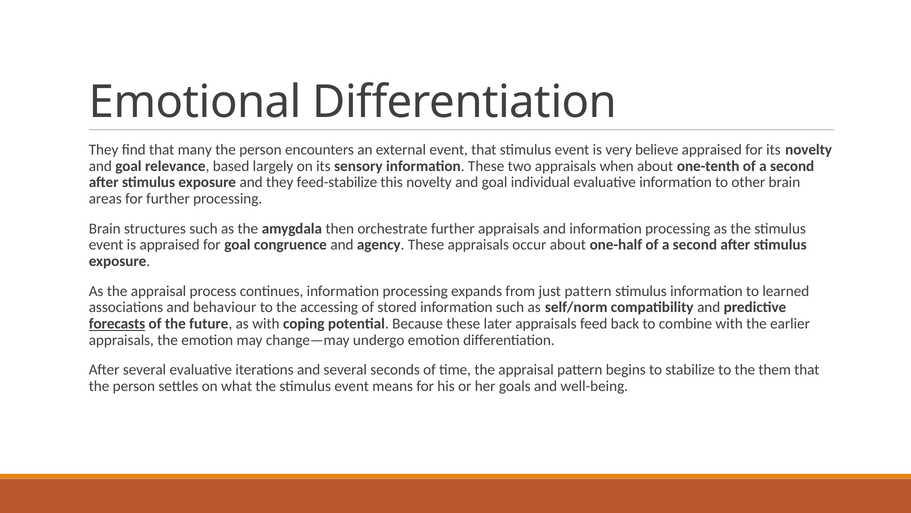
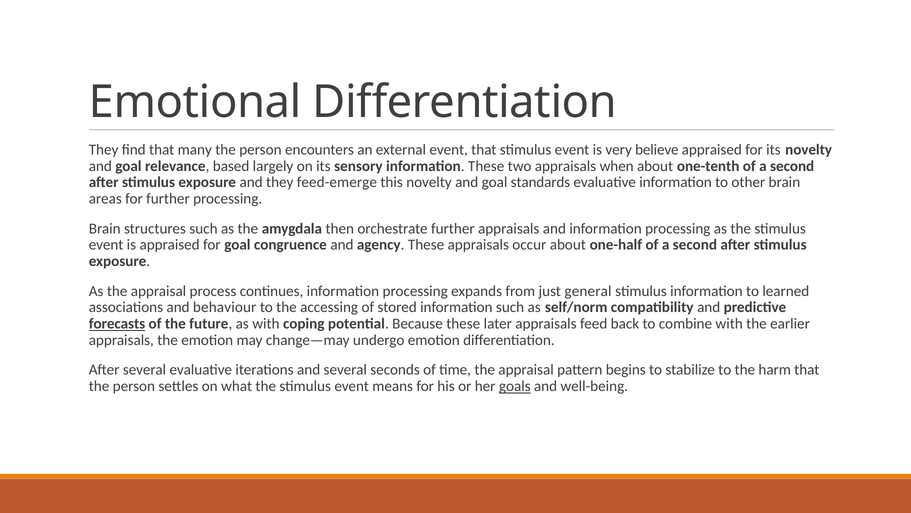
feed-stabilize: feed-stabilize -> feed-emerge
individual: individual -> standards
just pattern: pattern -> general
them: them -> harm
goals underline: none -> present
